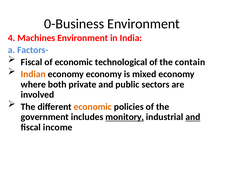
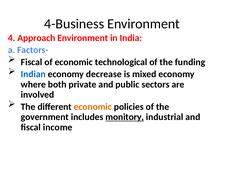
0-Business: 0-Business -> 4-Business
Machines: Machines -> Approach
contain: contain -> funding
Indian colour: orange -> blue
economy economy: economy -> decrease
and at (193, 117) underline: present -> none
